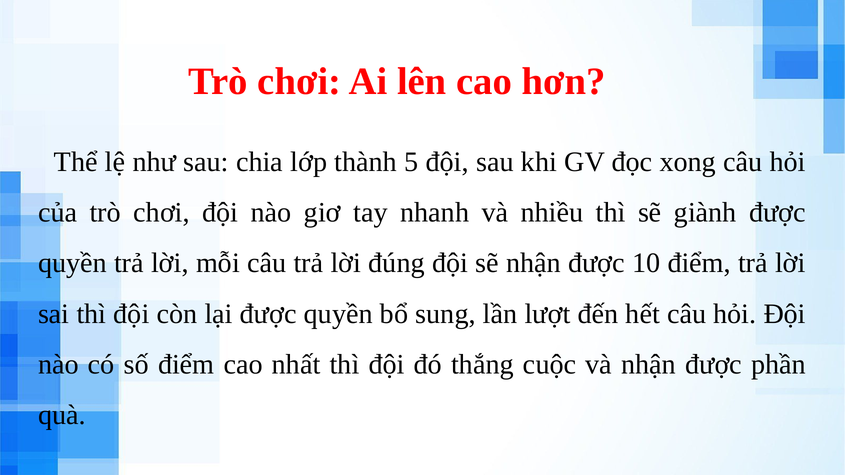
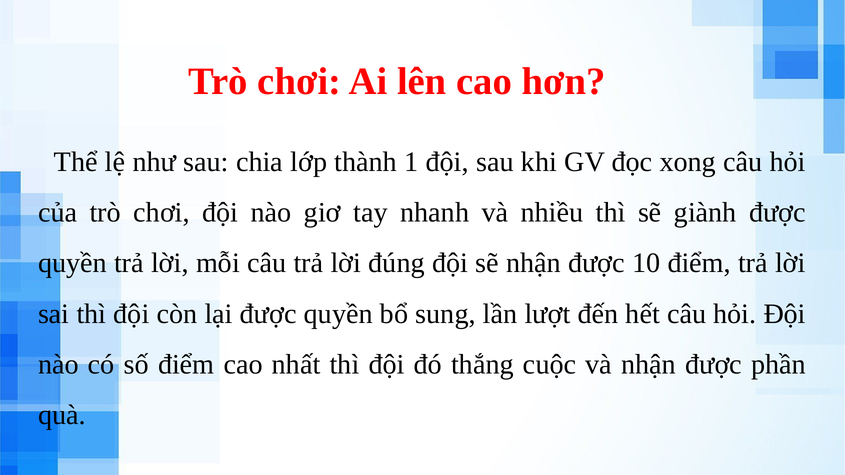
5: 5 -> 1
